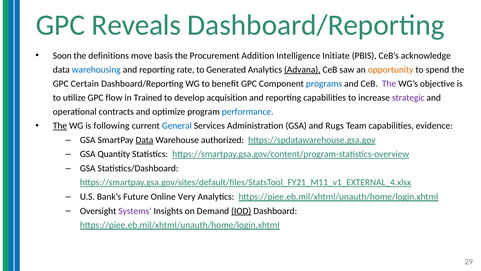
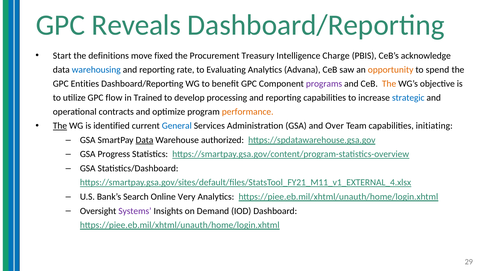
Soon: Soon -> Start
basis: basis -> fixed
Addition: Addition -> Treasury
Initiate: Initiate -> Charge
Generated: Generated -> Evaluating
Advana underline: present -> none
Certain: Certain -> Entities
programs colour: blue -> purple
The at (389, 84) colour: purple -> orange
acquisition: acquisition -> processing
strategic colour: purple -> blue
performance colour: blue -> orange
following: following -> identified
Rugs: Rugs -> Over
evidence: evidence -> initiating
Quantity: Quantity -> Progress
Future: Future -> Search
IOD underline: present -> none
